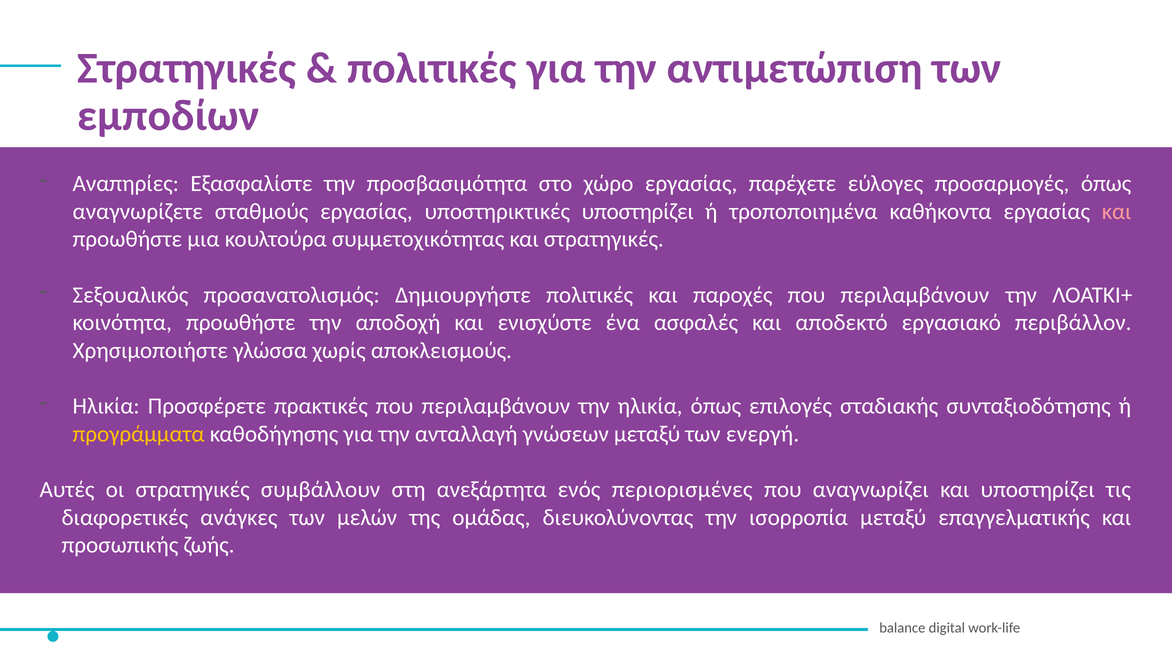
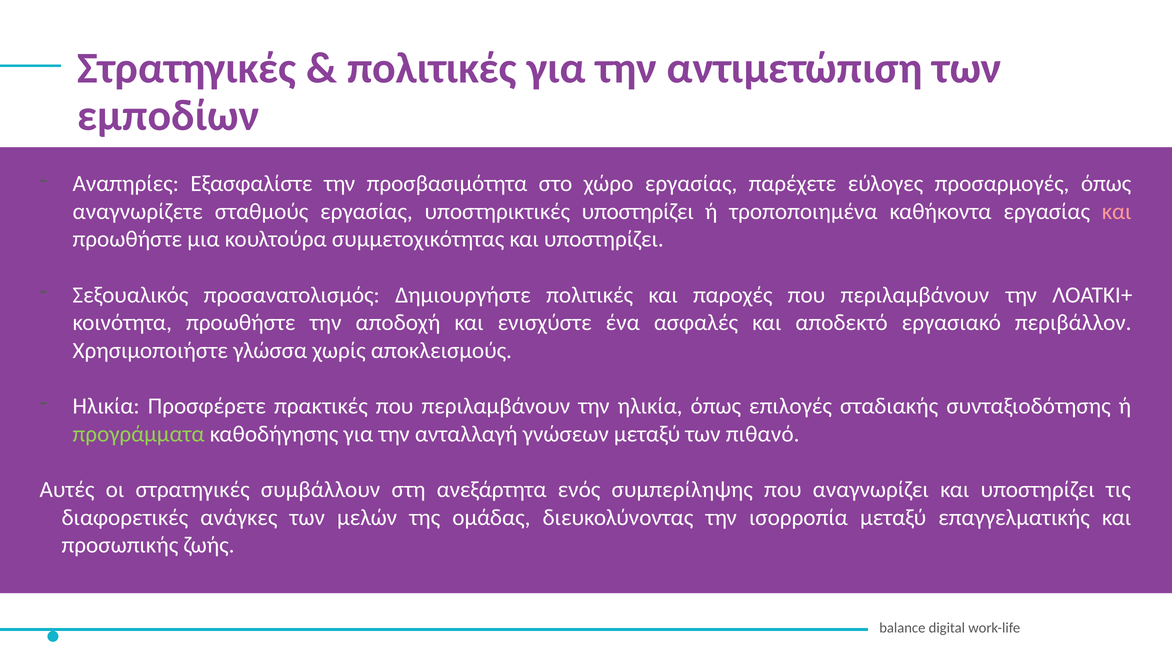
συμμετοχικότητας και στρατηγικές: στρατηγικές -> υποστηρίζει
προγράμματα colour: yellow -> light green
ενεργή: ενεργή -> πιθανό
περιορισμένες: περιορισμένες -> συμπερίληψης
